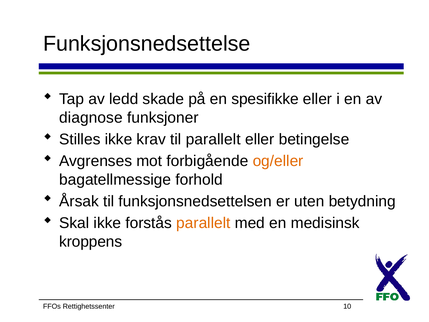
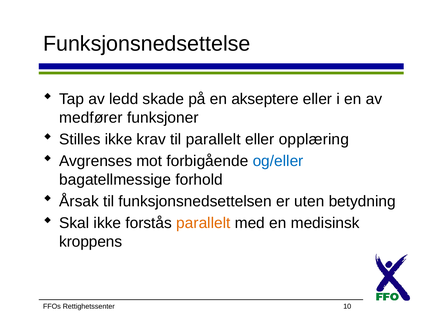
spesifikke: spesifikke -> akseptere
diagnose: diagnose -> medfører
betingelse: betingelse -> opplæring
og/eller colour: orange -> blue
